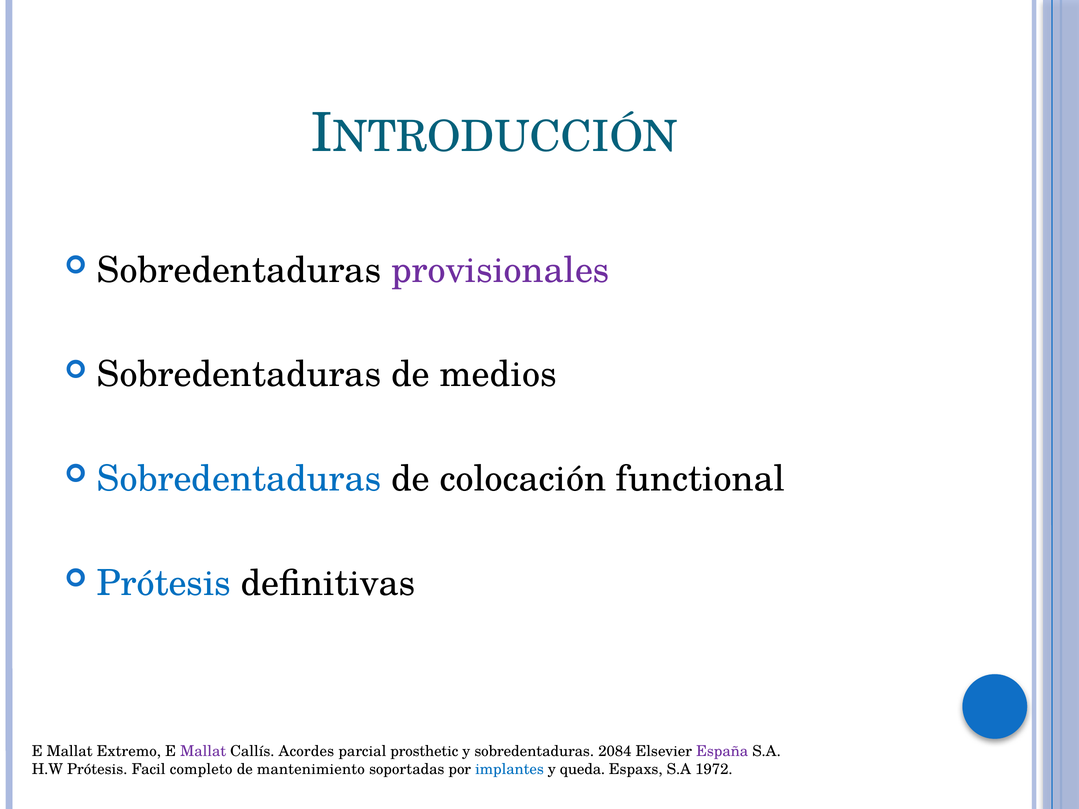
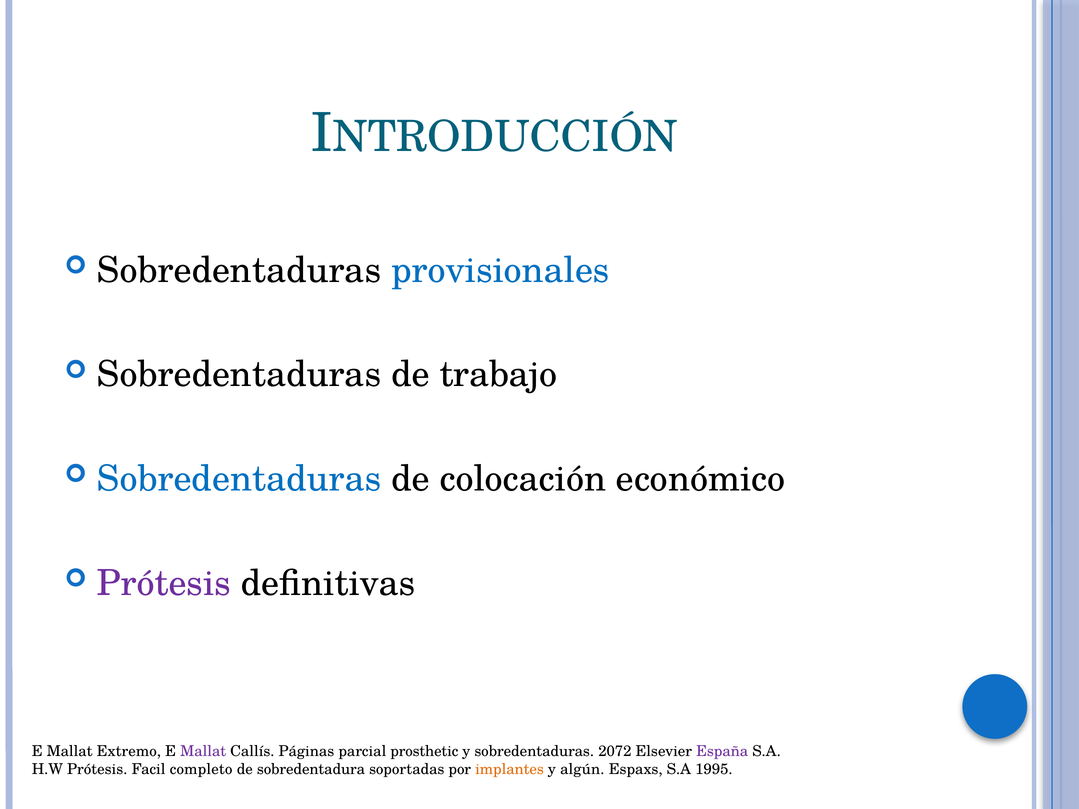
provisionales colour: purple -> blue
medios: medios -> trabajo
functional: functional -> económico
Prótesis at (164, 583) colour: blue -> purple
Acordes: Acordes -> Páginas
2084: 2084 -> 2072
mantenimiento: mantenimiento -> sobredentadura
implantes colour: blue -> orange
queda: queda -> algún
1972: 1972 -> 1995
